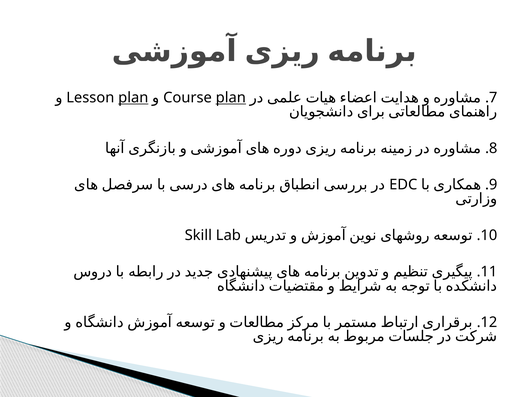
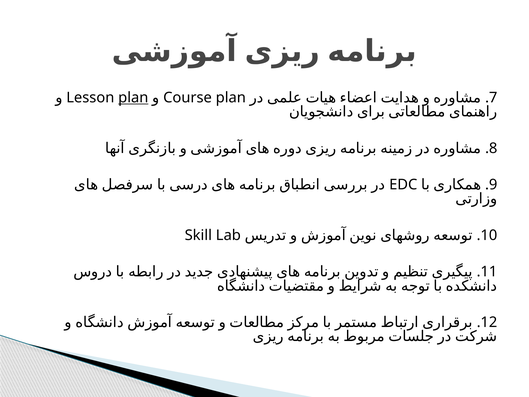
plan at (231, 98) underline: present -> none
